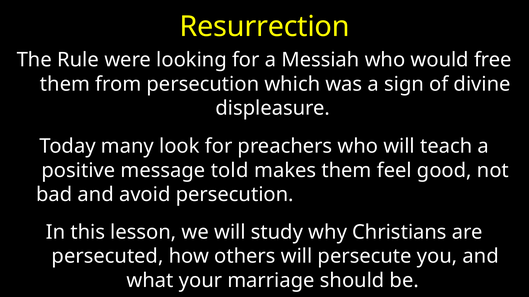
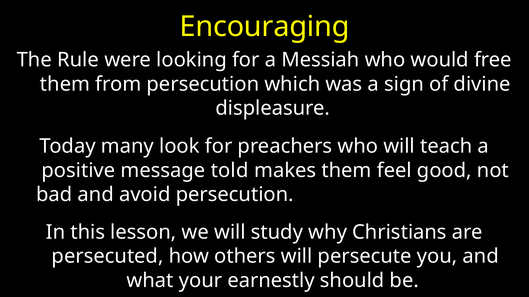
Resurrection: Resurrection -> Encouraging
marriage: marriage -> earnestly
